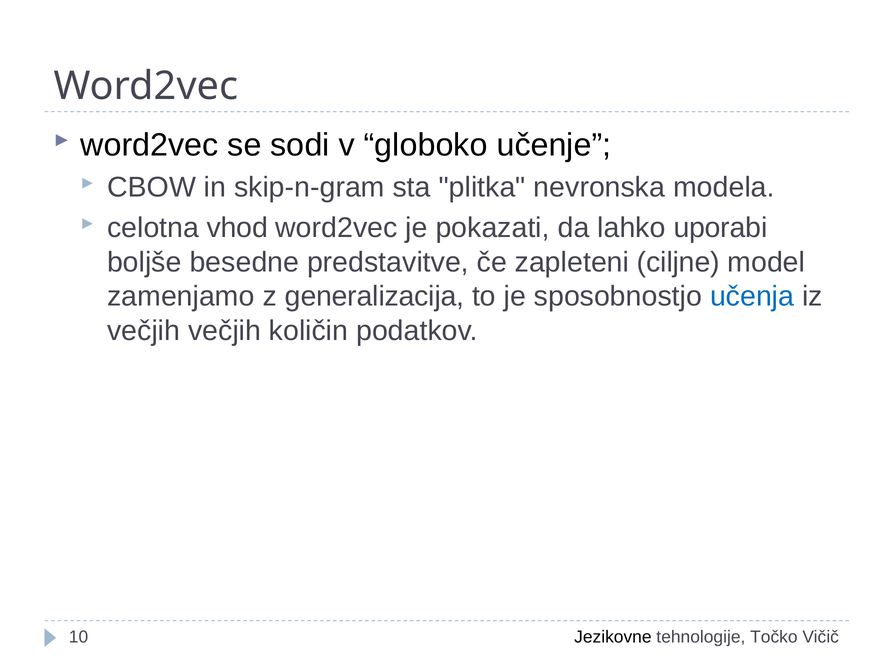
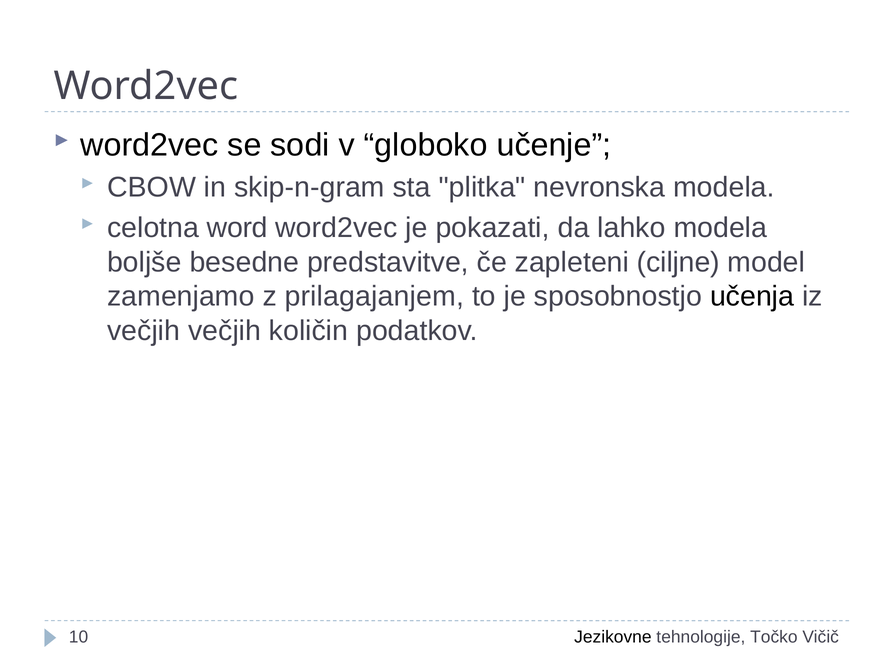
vhod: vhod -> word
lahko uporabi: uporabi -> modela
generalizacija: generalizacija -> prilagajanjem
učenja colour: blue -> black
